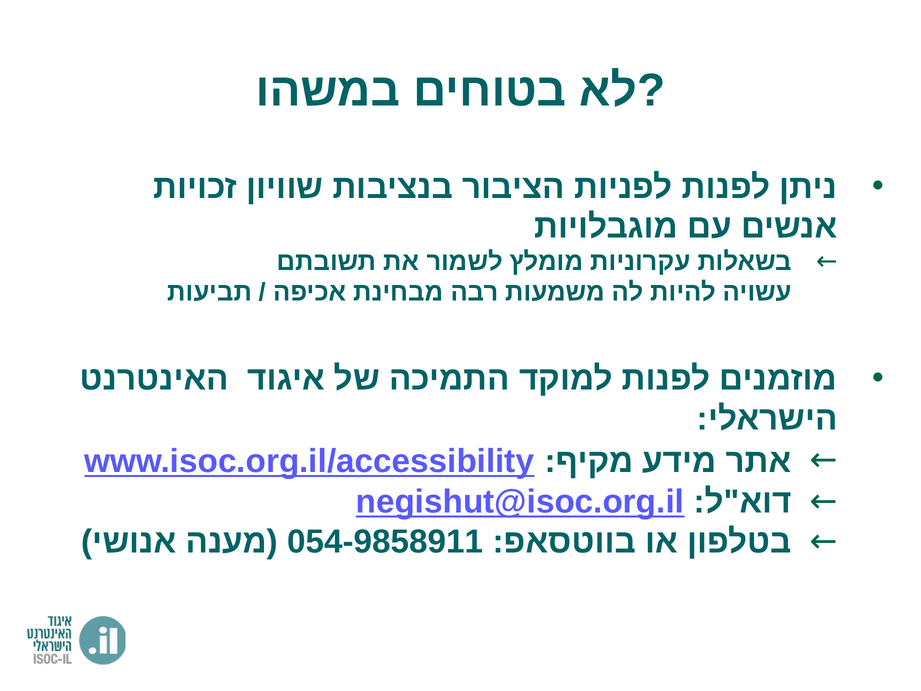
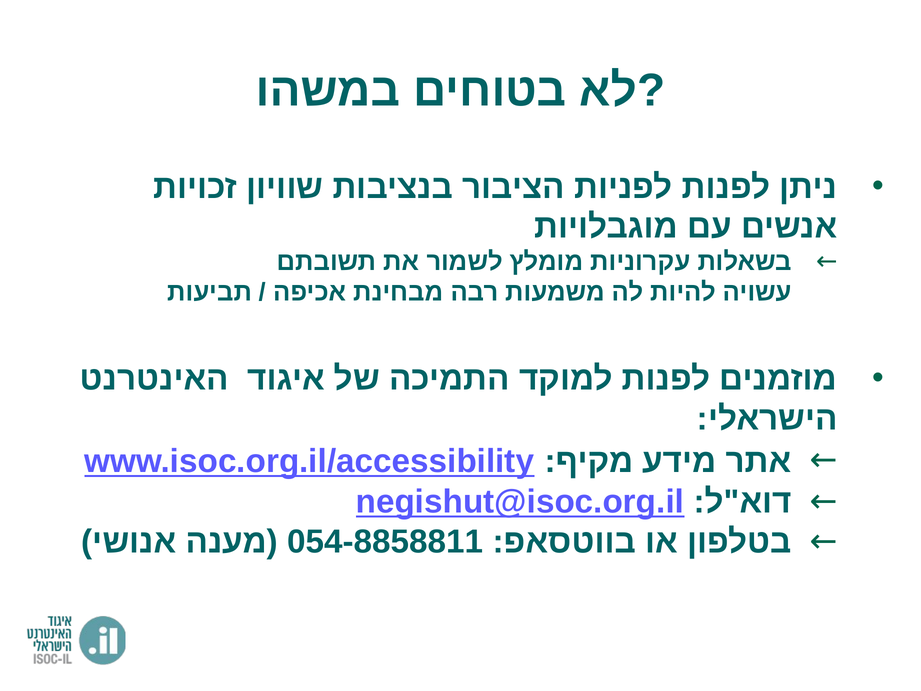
054-9858911: 054-9858911 -> 054-8858811
